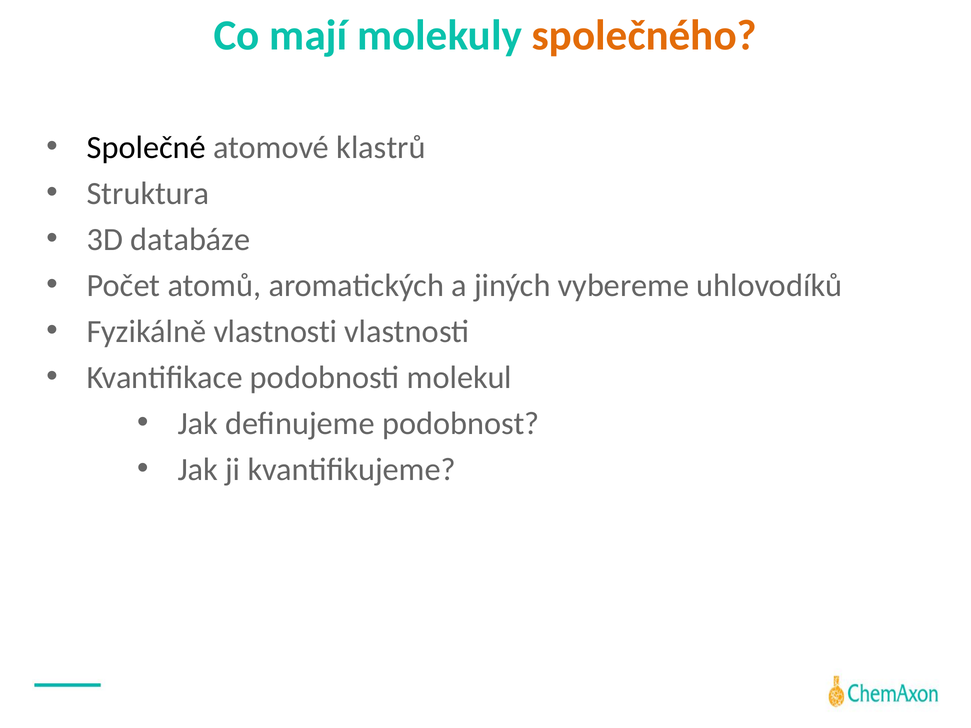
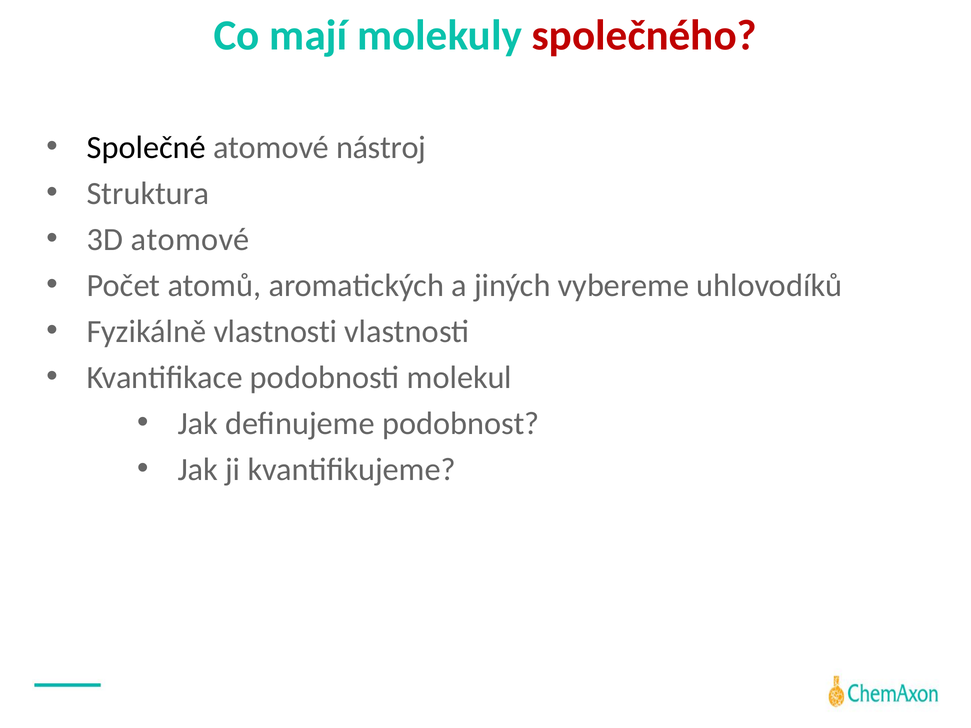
společného colour: orange -> red
klastrů: klastrů -> nástroj
3D databáze: databáze -> atomové
